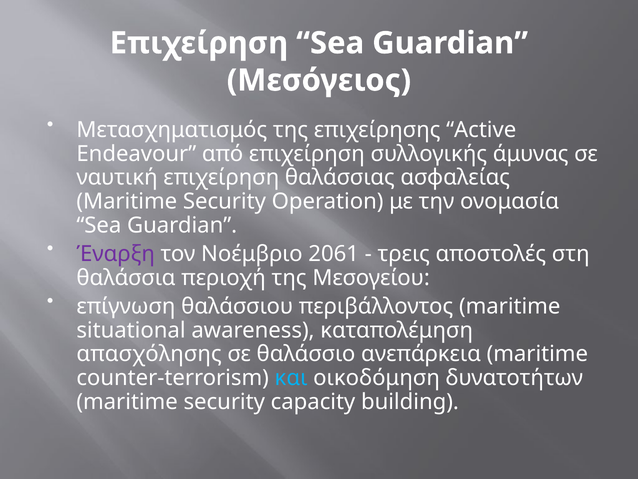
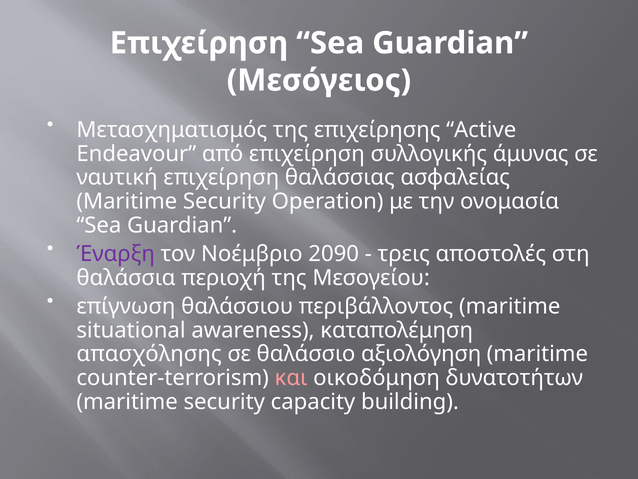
2061: 2061 -> 2090
ανεπάρκεια: ανεπάρκεια -> αξιολόγηση
και colour: light blue -> pink
